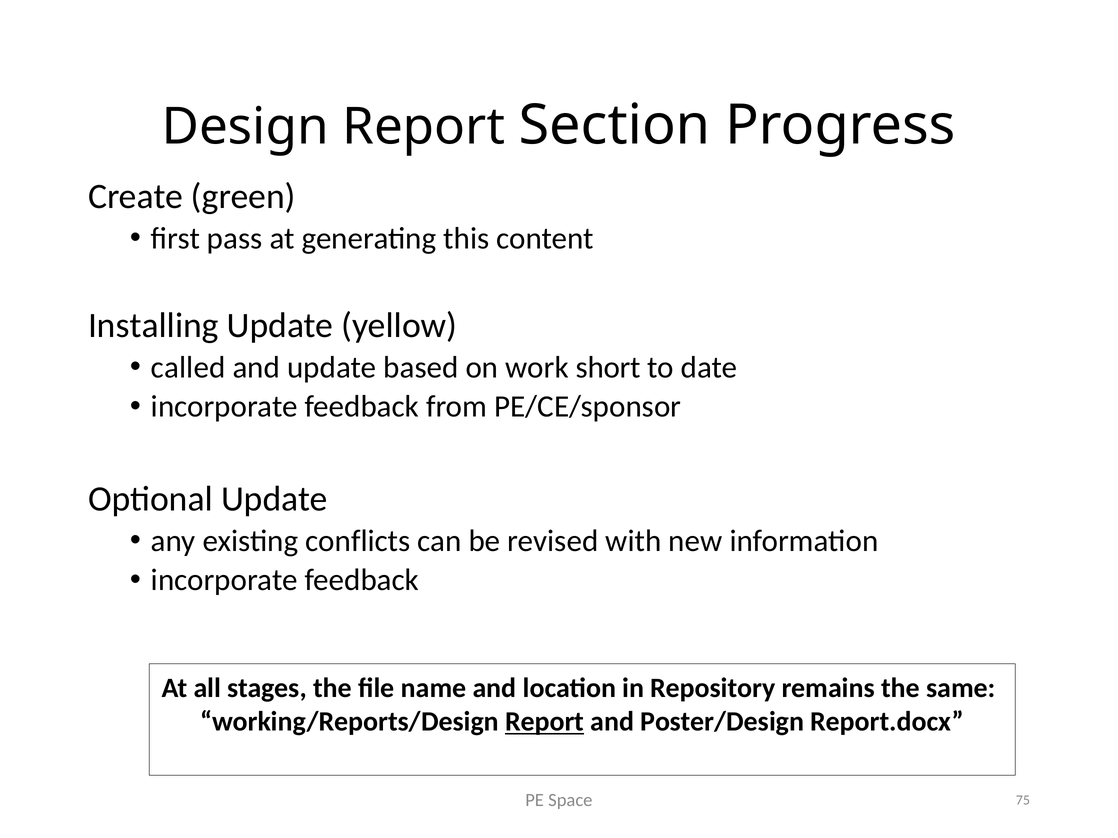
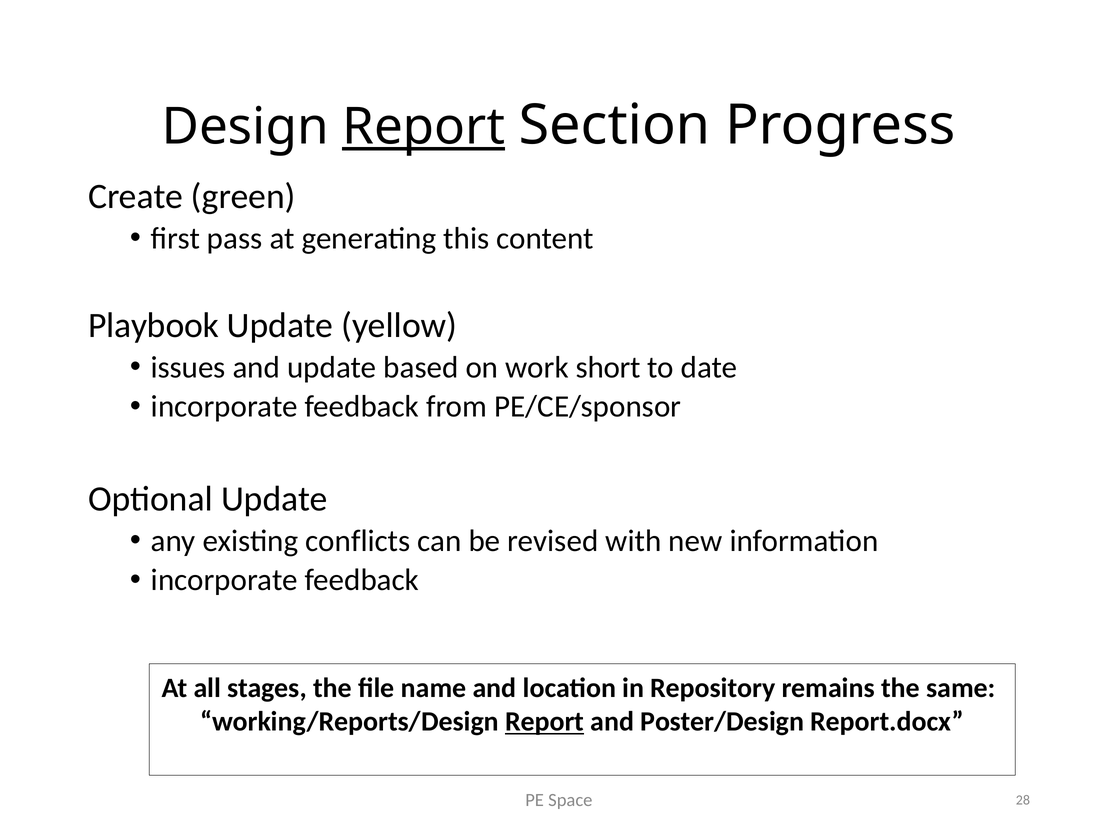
Report at (424, 127) underline: none -> present
Installing: Installing -> Playbook
called: called -> issues
75: 75 -> 28
